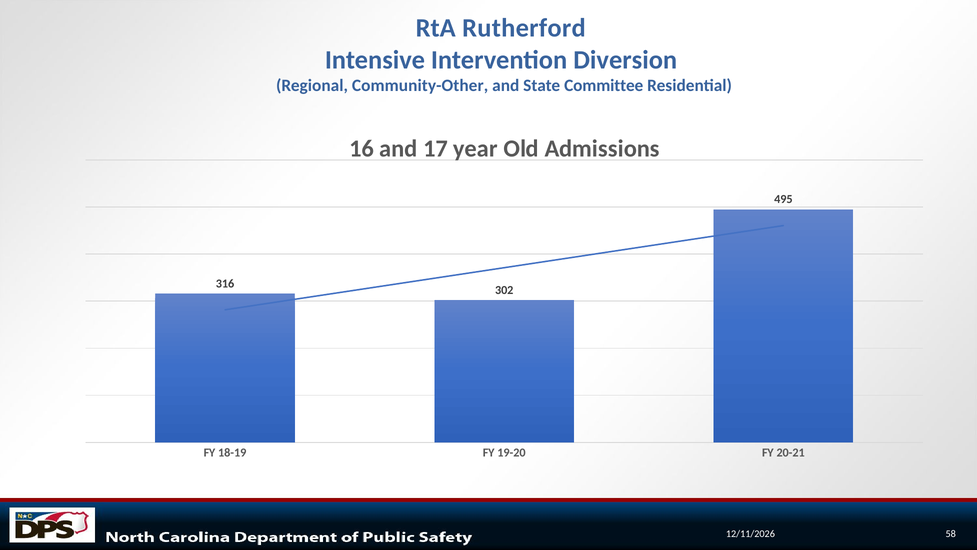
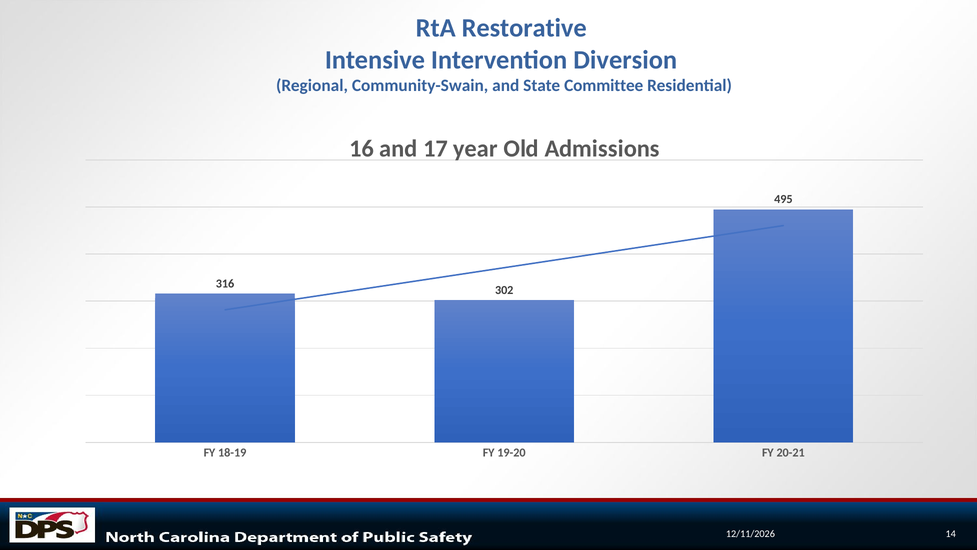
Rutherford: Rutherford -> Restorative
Community-Other: Community-Other -> Community-Swain
58: 58 -> 14
